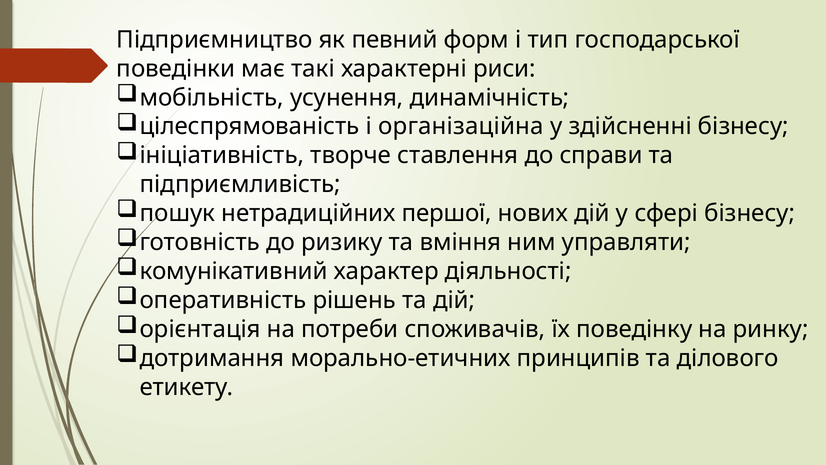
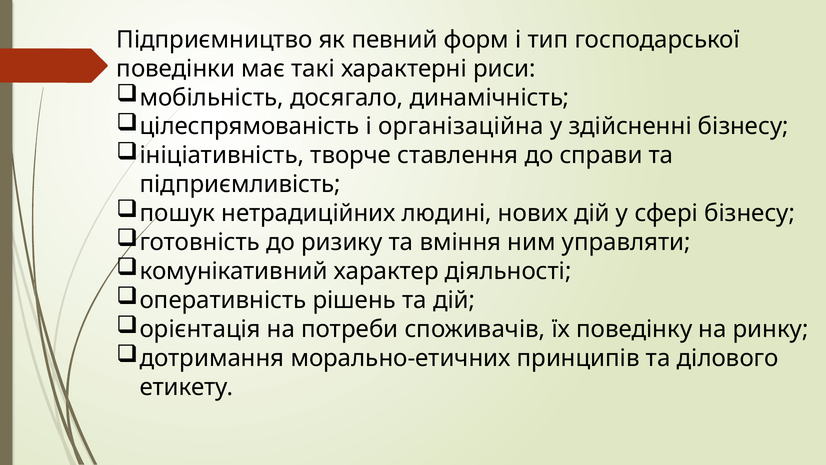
усунення: усунення -> досягало
першої: першої -> людині
